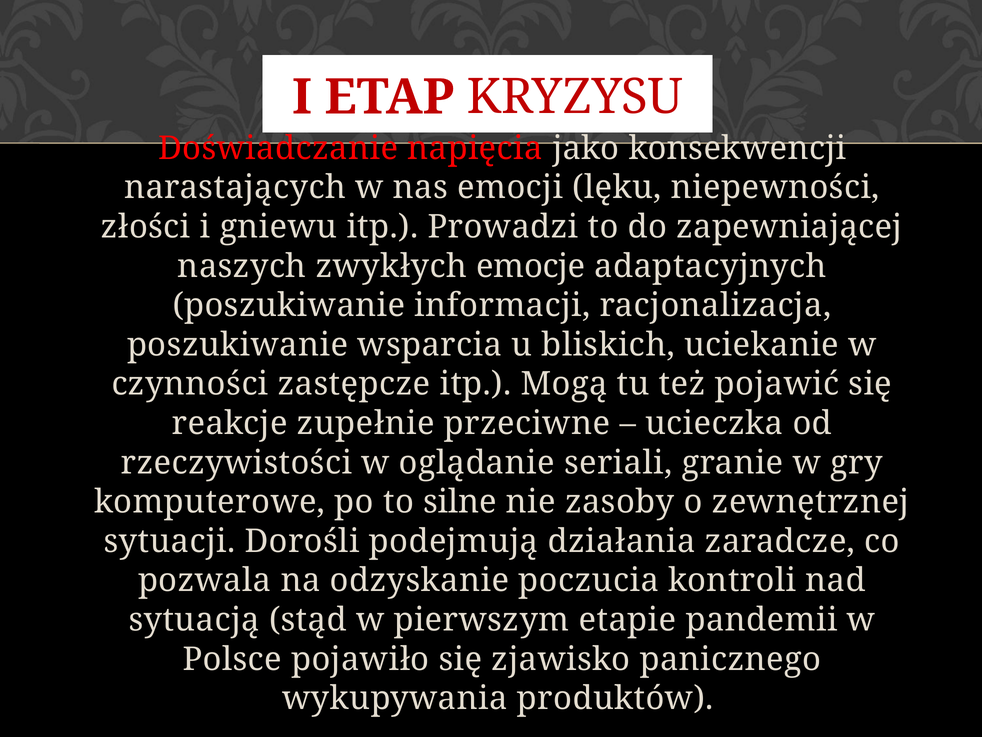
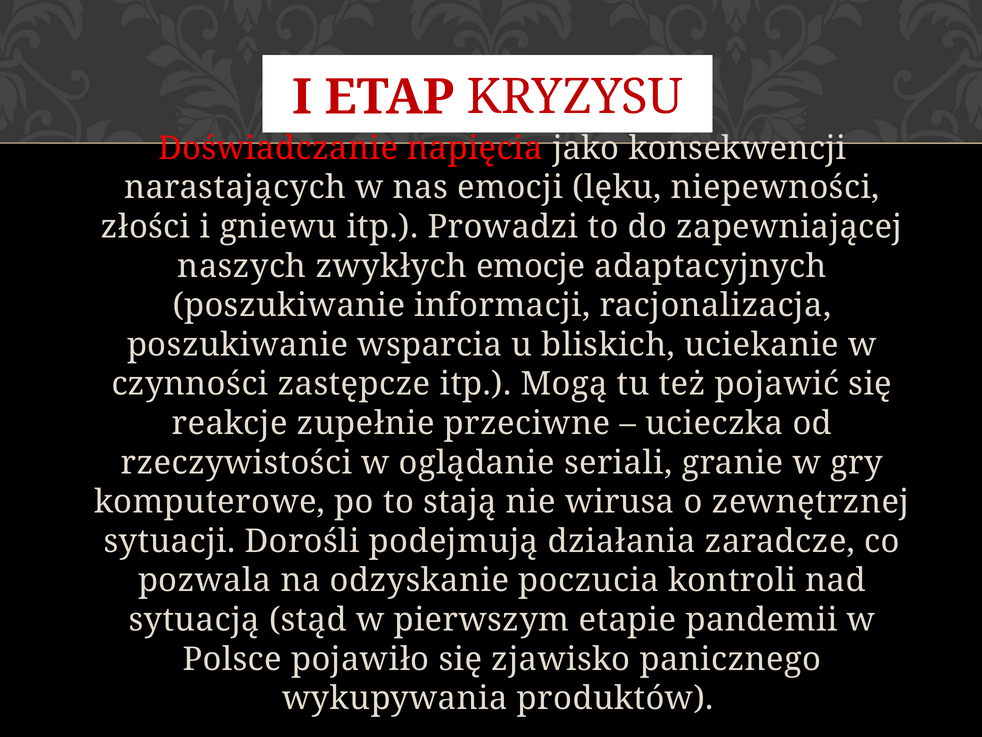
silne: silne -> stają
zasoby: zasoby -> wirusa
